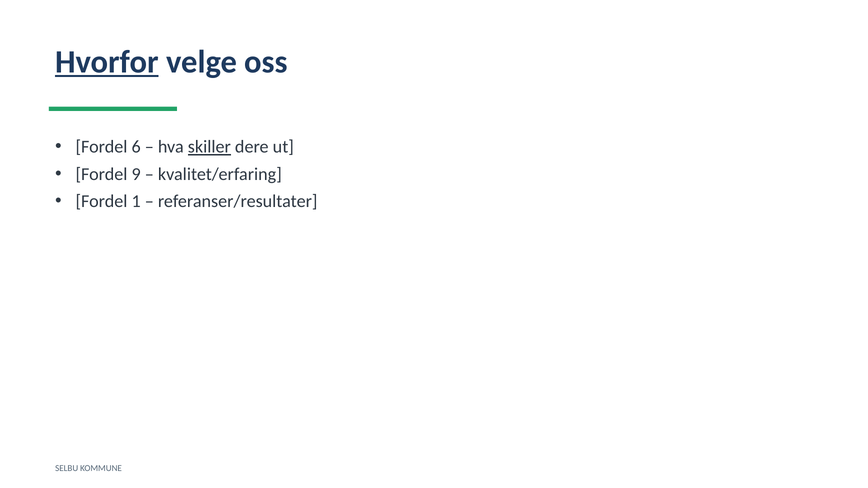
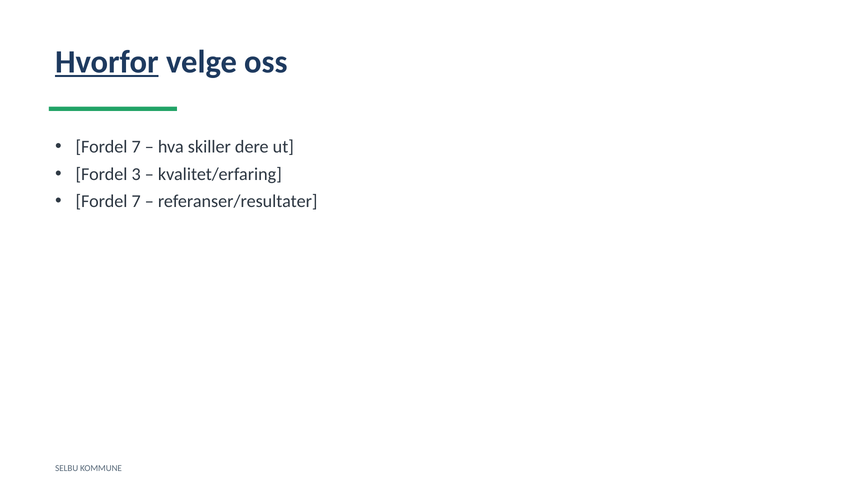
6 at (136, 147): 6 -> 7
skiller underline: present -> none
9: 9 -> 3
1 at (136, 201): 1 -> 7
